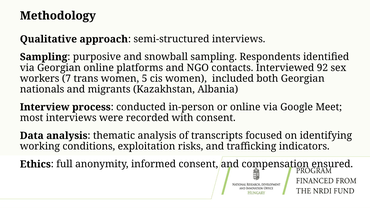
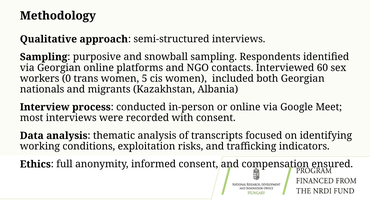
92: 92 -> 60
7: 7 -> 0
